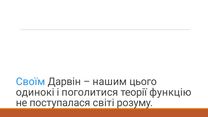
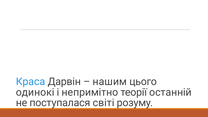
Своїм: Своїм -> Краса
поголитися: поголитися -> непримітно
функцію: функцію -> останній
